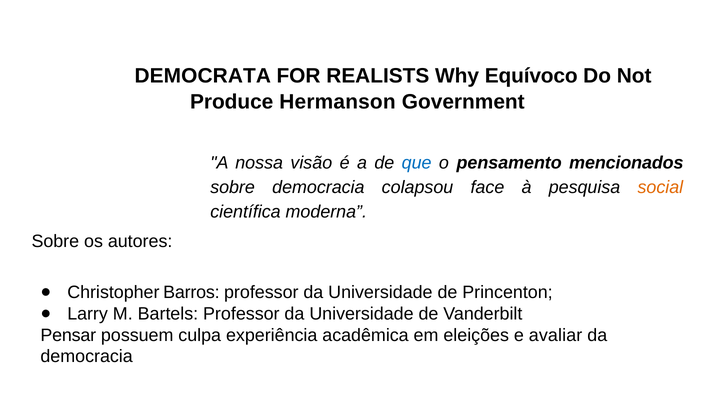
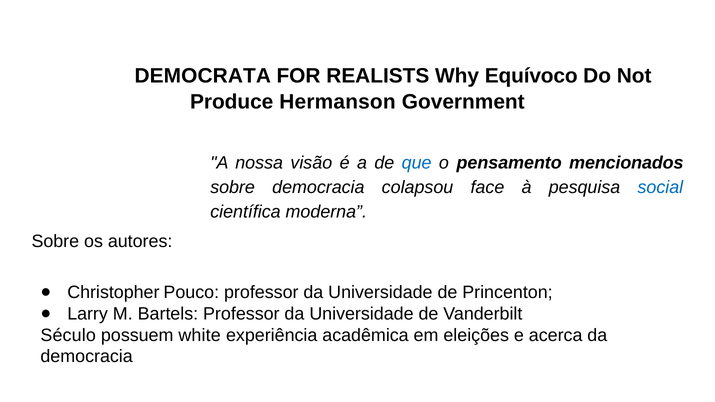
social colour: orange -> blue
Barros: Barros -> Pouco
Pensar: Pensar -> Século
culpa: culpa -> white
avaliar: avaliar -> acerca
